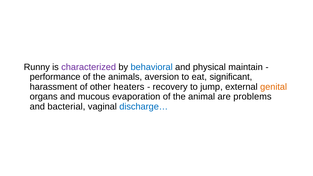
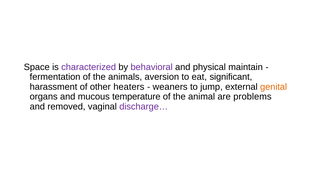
Runny: Runny -> Space
behavioral colour: blue -> purple
performance: performance -> fermentation
recovery: recovery -> weaners
evaporation: evaporation -> temperature
bacterial: bacterial -> removed
discharge… colour: blue -> purple
